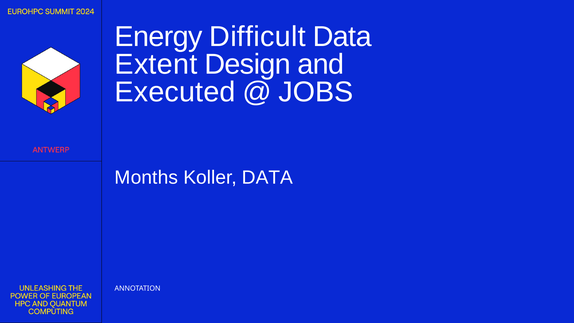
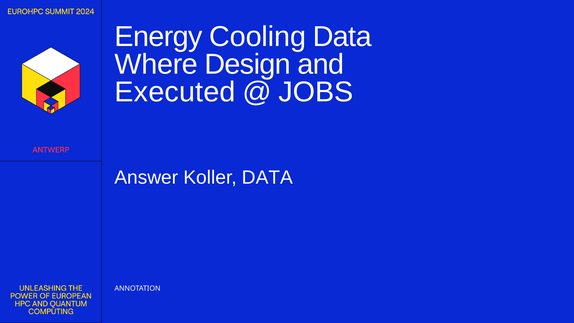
Difficult: Difficult -> Cooling
Extent: Extent -> Where
Months: Months -> Answer
